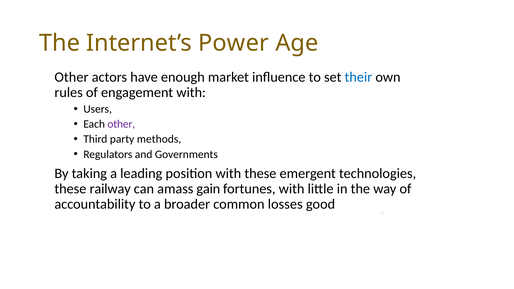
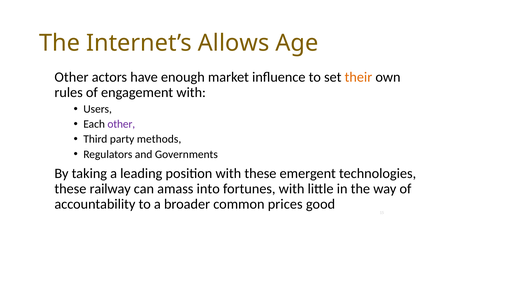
Power: Power -> Allows
their colour: blue -> orange
gain: gain -> into
losses: losses -> prices
